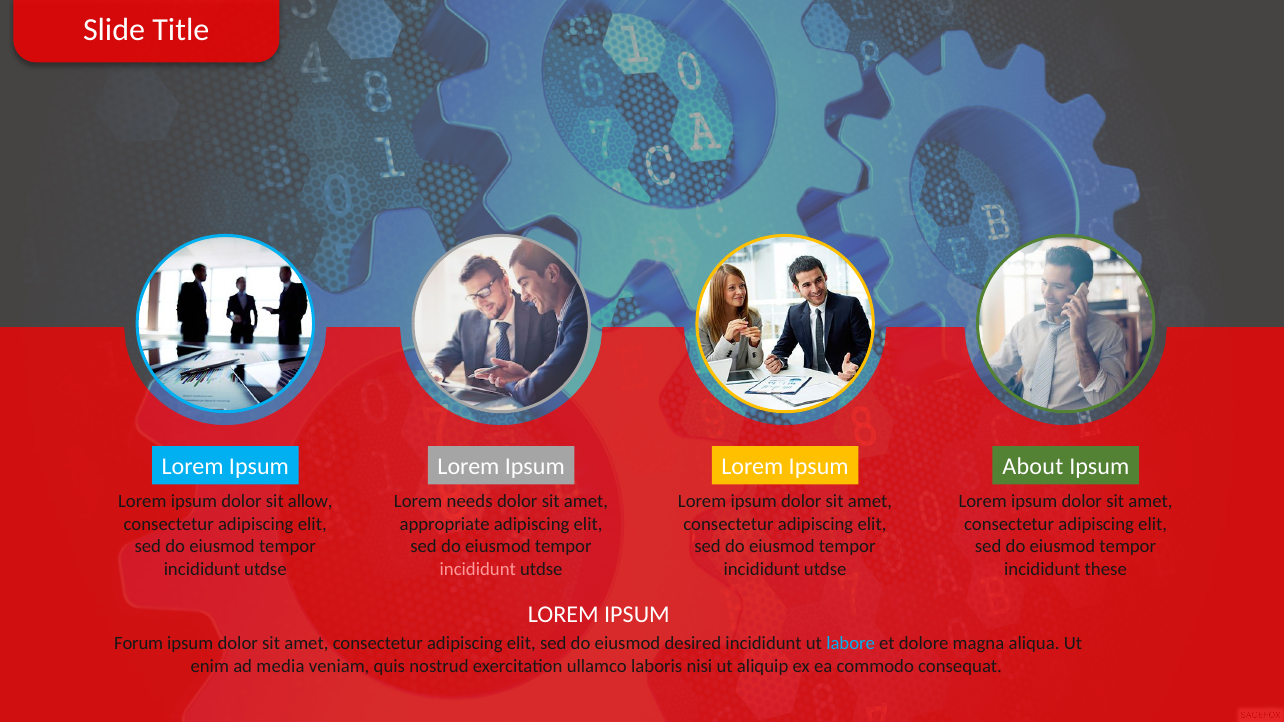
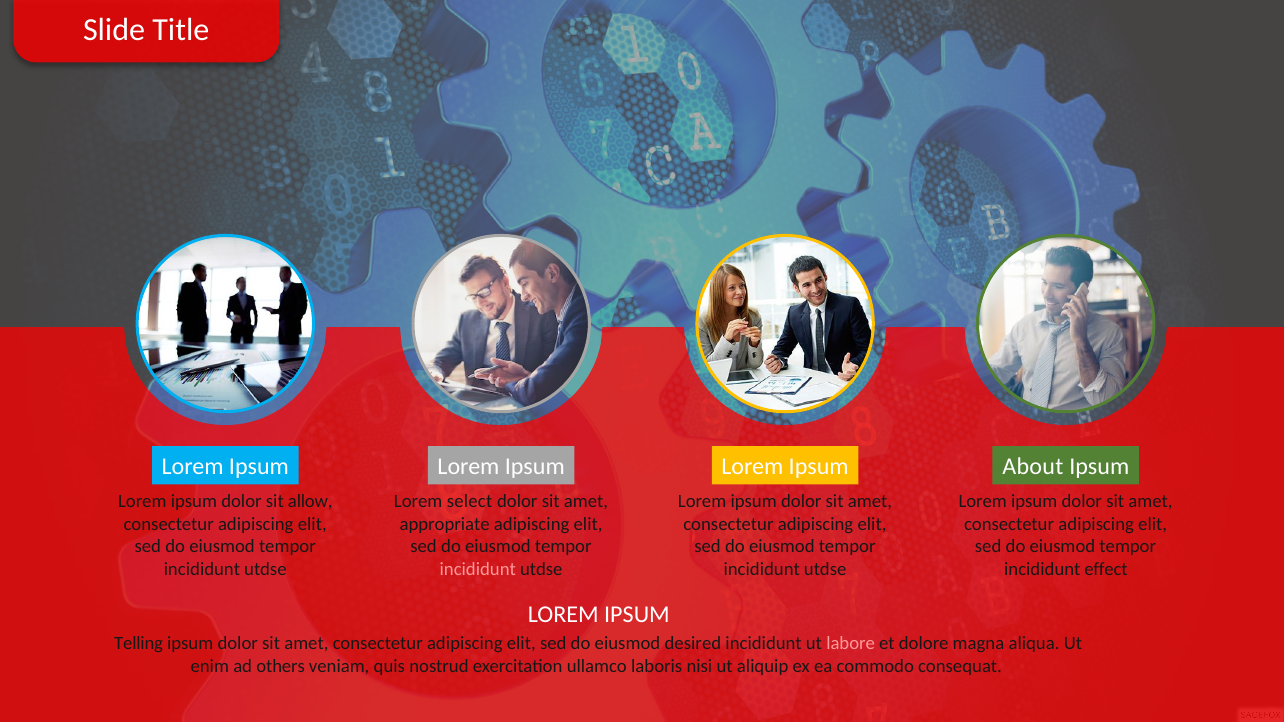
needs: needs -> select
these: these -> effect
Forum: Forum -> Telling
labore colour: light blue -> pink
media: media -> others
